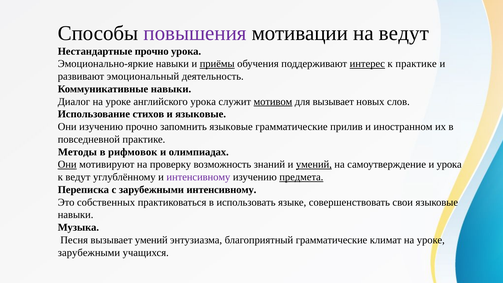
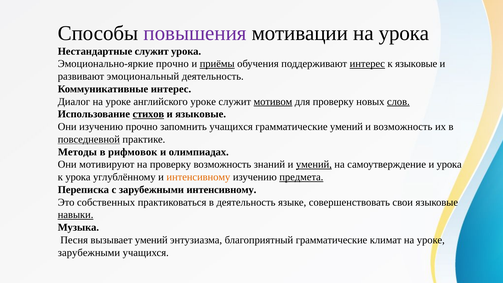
на ведут: ведут -> урока
Нестандартные прочно: прочно -> служит
Эмоционально-яркие навыки: навыки -> прочно
к практике: практике -> языковые
Коммуникативные навыки: навыки -> интерес
английского урока: урока -> уроке
для вызывает: вызывает -> проверку
слов underline: none -> present
стихов underline: none -> present
запомнить языковые: языковые -> учащихся
грамматические прилив: прилив -> умений
и иностранном: иностранном -> возможность
повседневной underline: none -> present
Они at (67, 164) underline: present -> none
к ведут: ведут -> урока
интенсивному at (198, 177) colour: purple -> orange
в использовать: использовать -> деятельность
навыки at (76, 215) underline: none -> present
